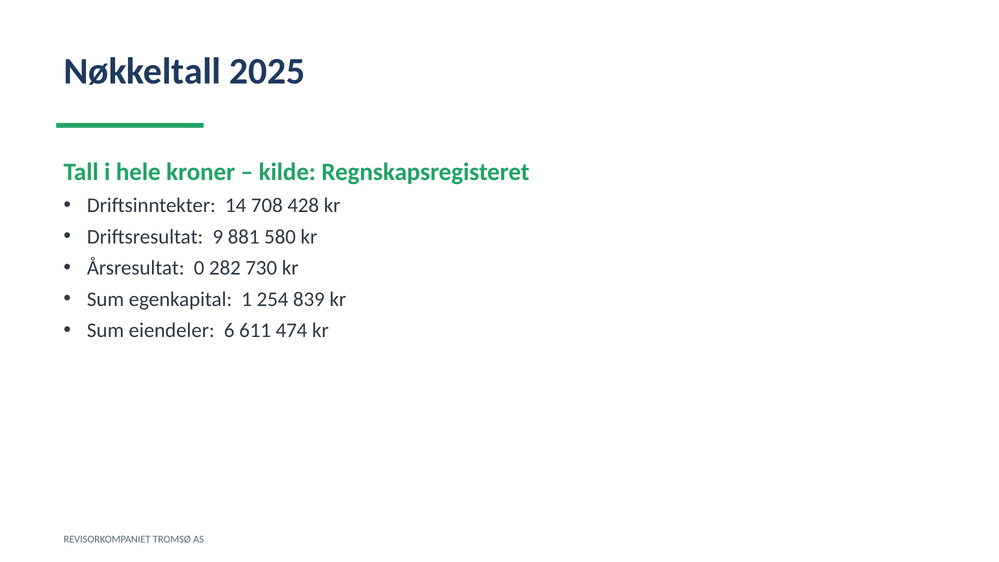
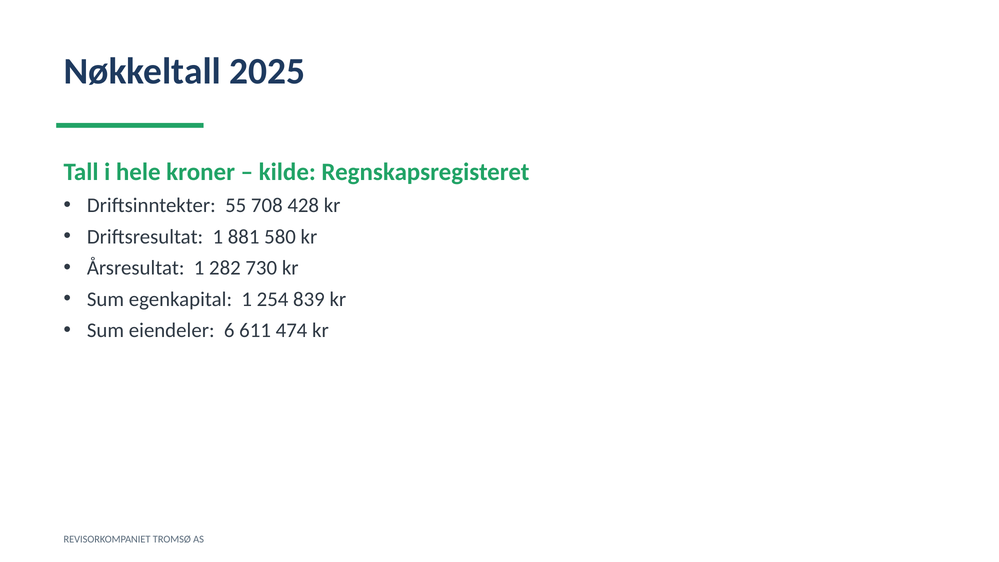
14: 14 -> 55
Driftsresultat 9: 9 -> 1
Årsresultat 0: 0 -> 1
